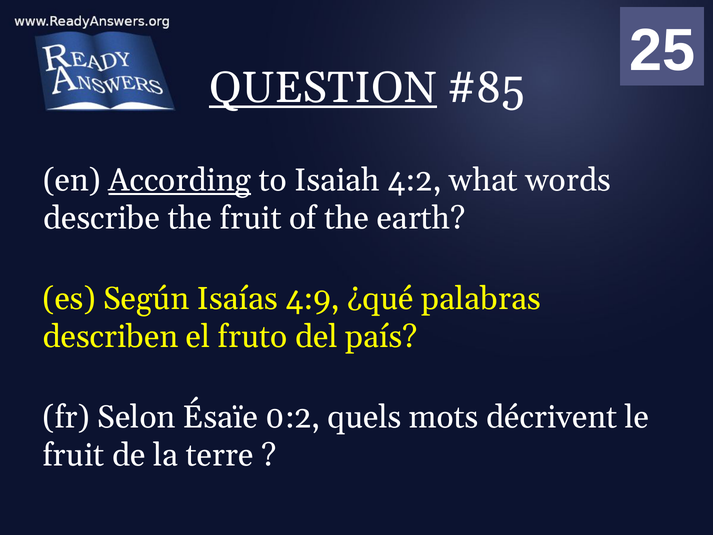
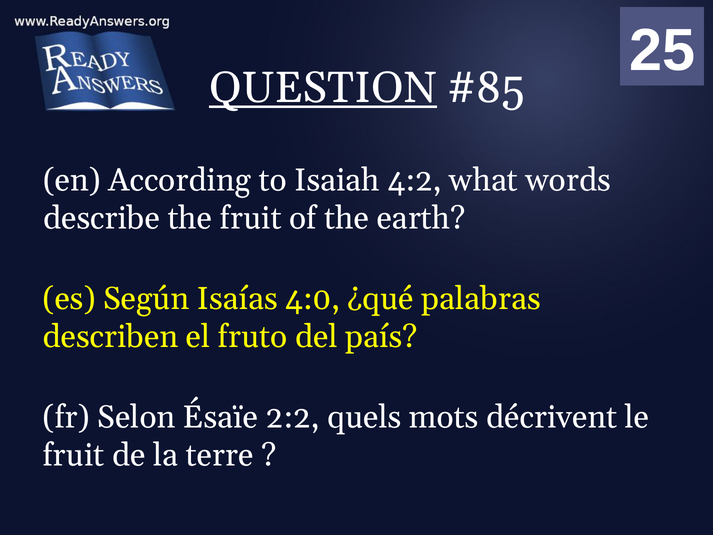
According underline: present -> none
4:9: 4:9 -> 4:0
0:2: 0:2 -> 2:2
